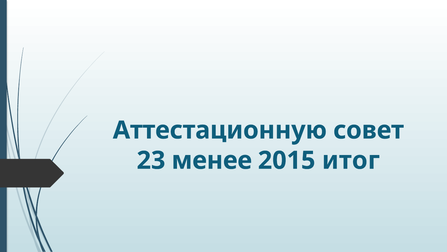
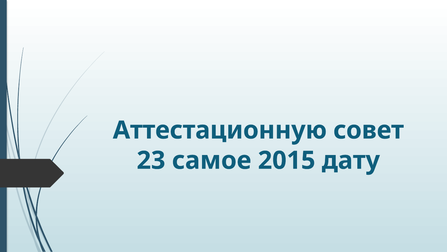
менее: менее -> самое
итог: итог -> дату
